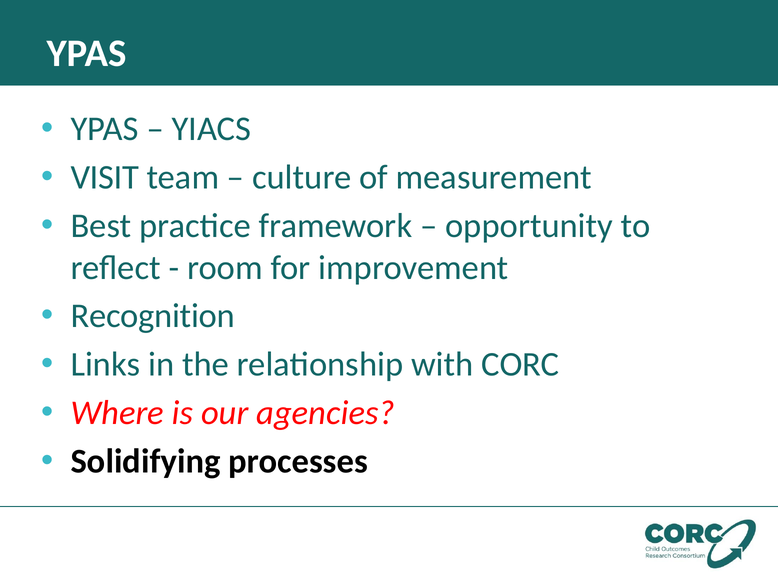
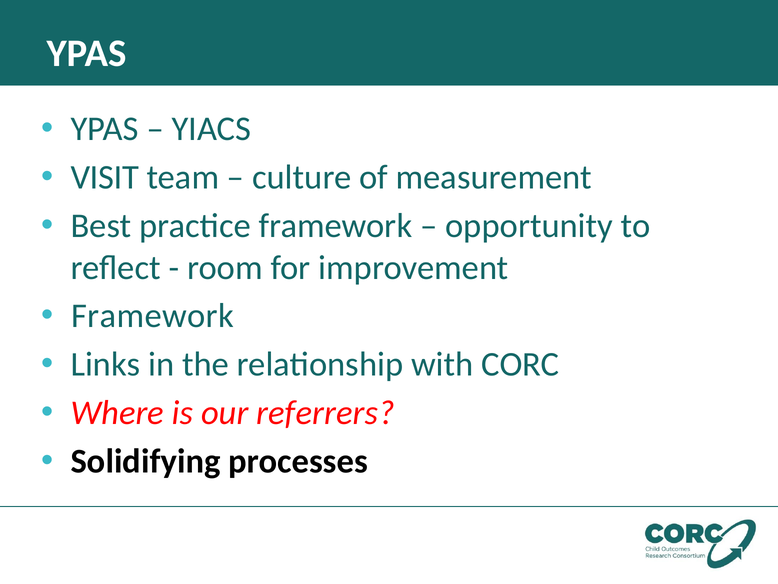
Recognition at (153, 316): Recognition -> Framework
agencies: agencies -> referrers
